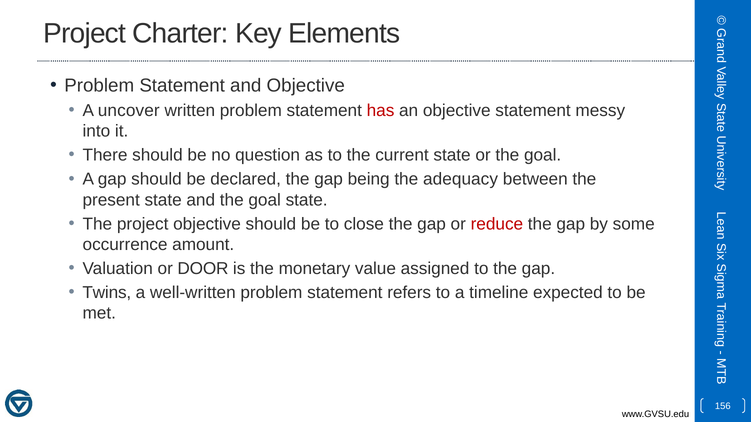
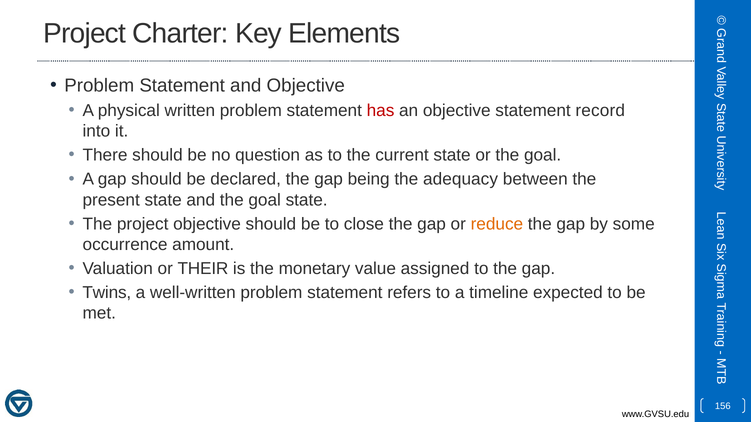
uncover: uncover -> physical
messy: messy -> record
reduce colour: red -> orange
DOOR: DOOR -> THEIR
